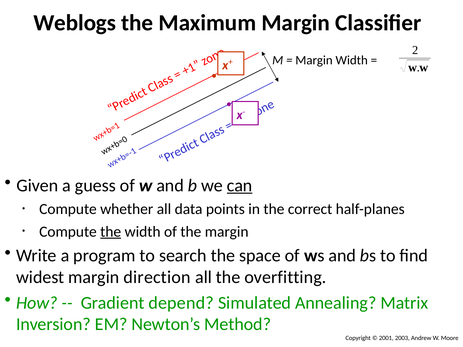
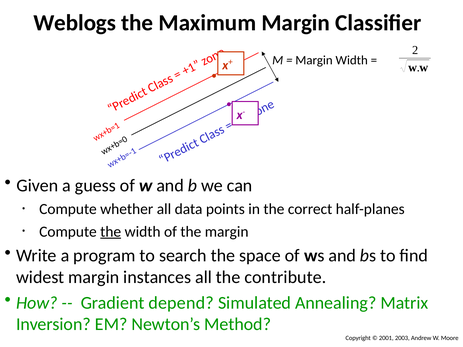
can underline: present -> none
direction: direction -> instances
overfitting: overfitting -> contribute
